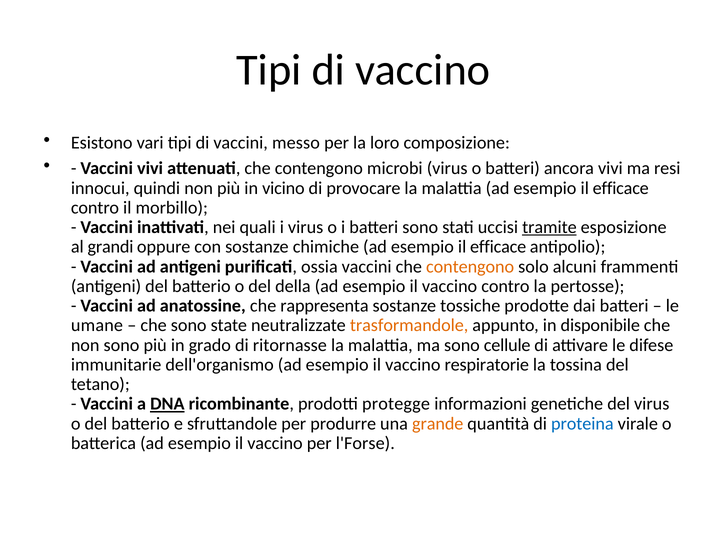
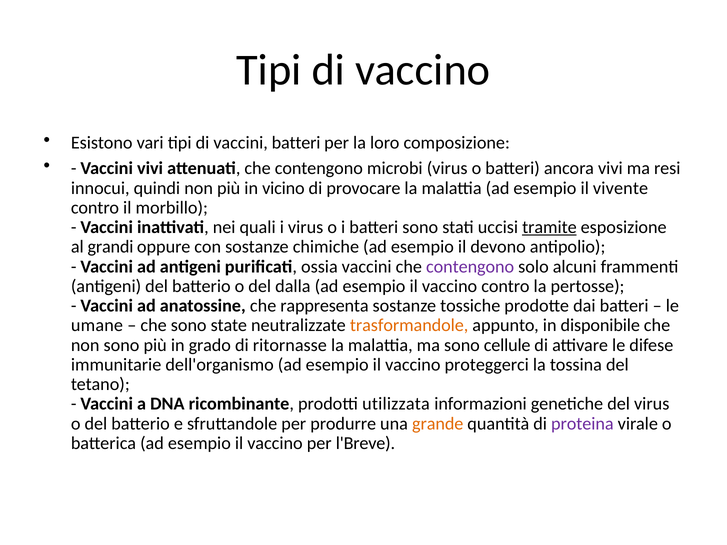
vaccini messo: messo -> batteri
efficace at (621, 188): efficace -> vivente
efficace at (498, 247): efficace -> devono
contengono at (470, 267) colour: orange -> purple
della: della -> dalla
respiratorie: respiratorie -> proteggerci
DNA underline: present -> none
protegge: protegge -> utilizzata
proteina colour: blue -> purple
l'Forse: l'Forse -> l'Breve
